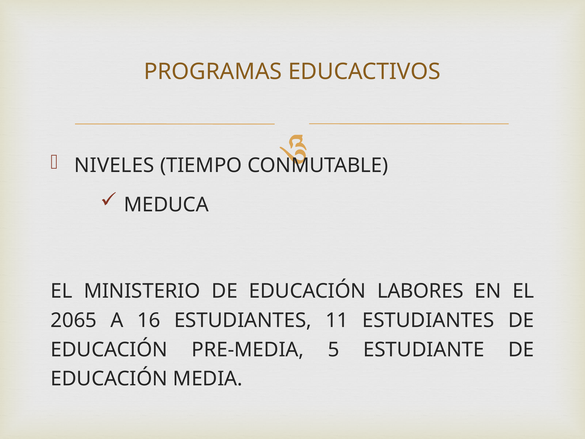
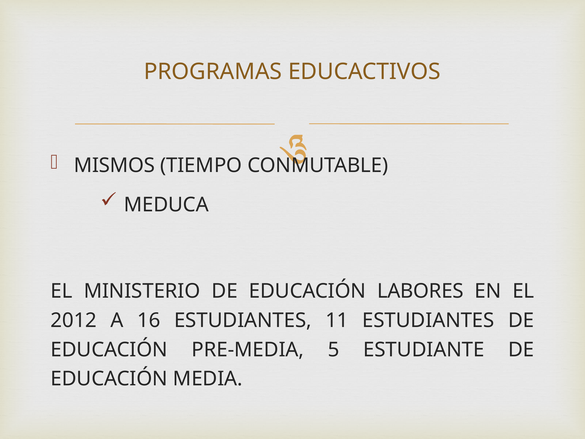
NIVELES: NIVELES -> MISMOS
2065: 2065 -> 2012
